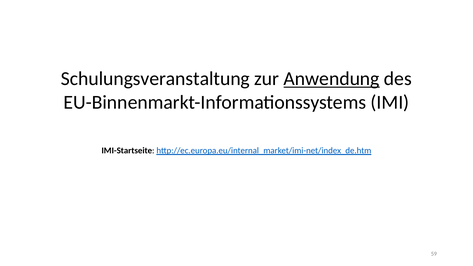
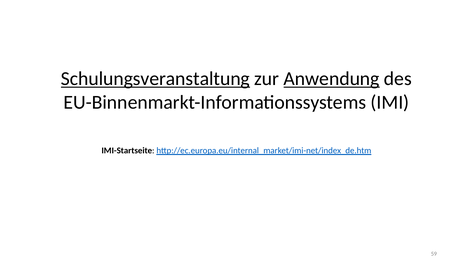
Schulungsveranstaltung underline: none -> present
